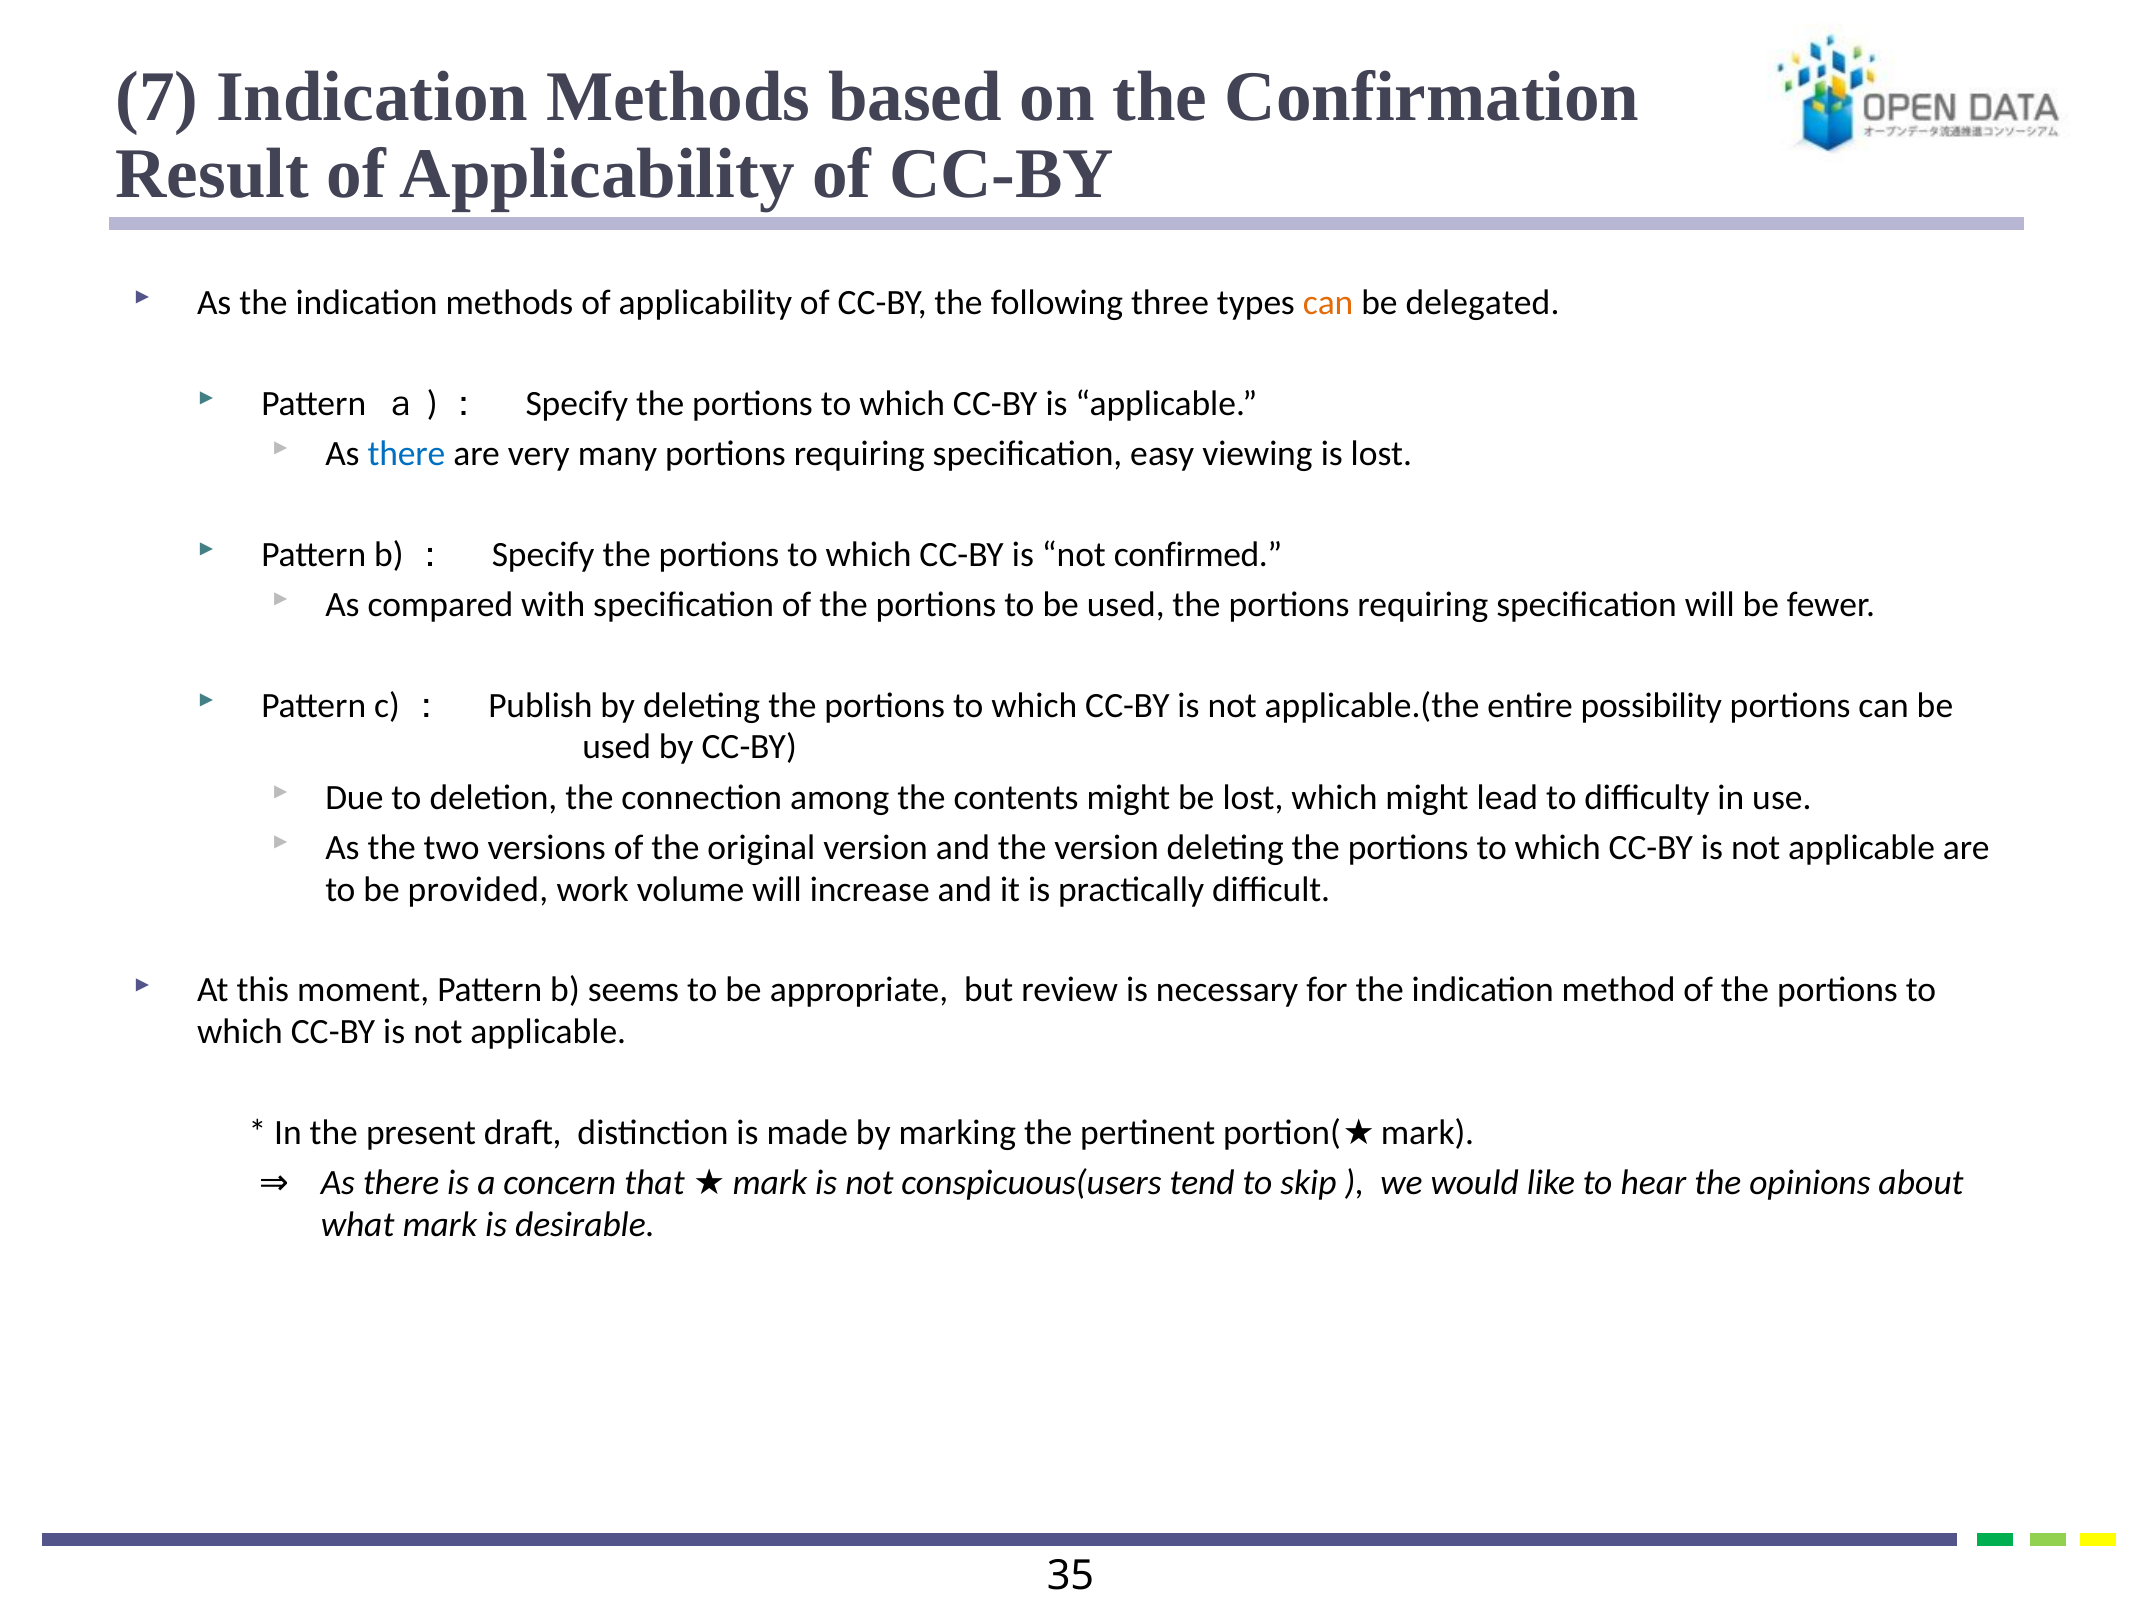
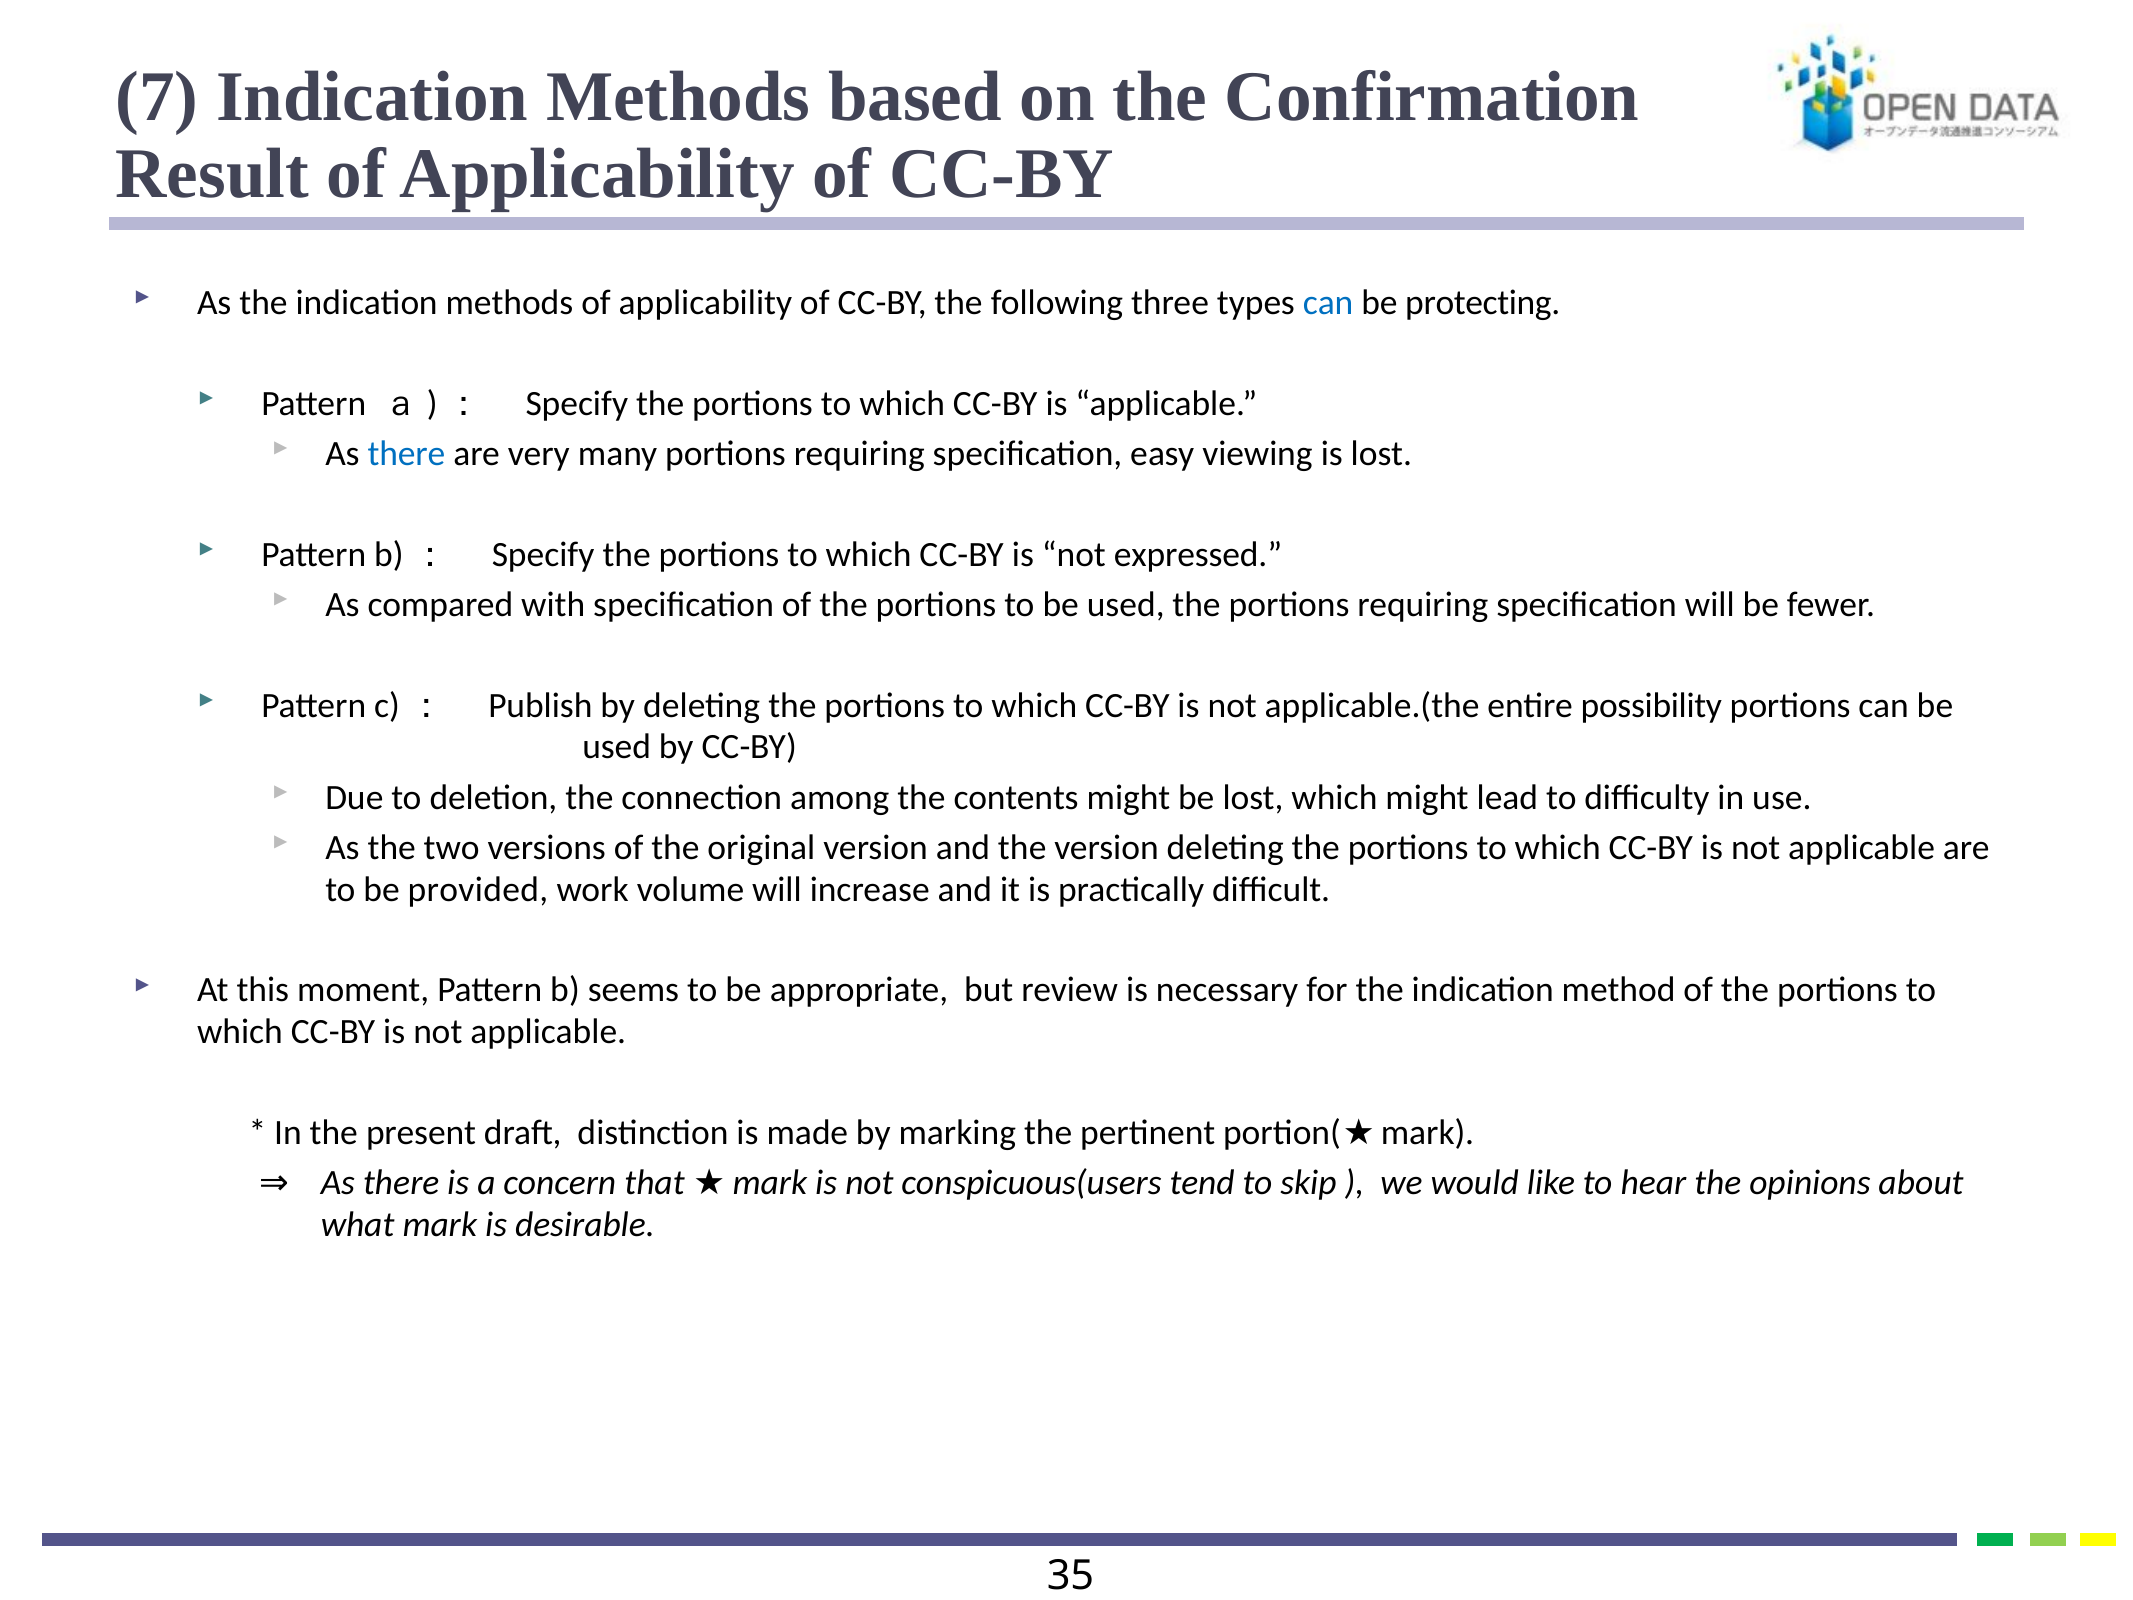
can at (1328, 303) colour: orange -> blue
delegated: delegated -> protecting
confirmed: confirmed -> expressed
